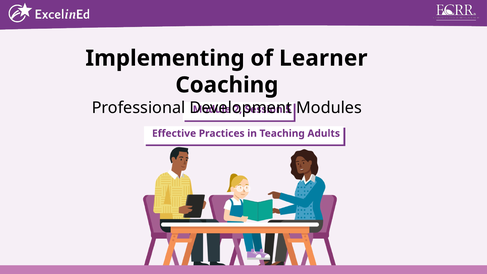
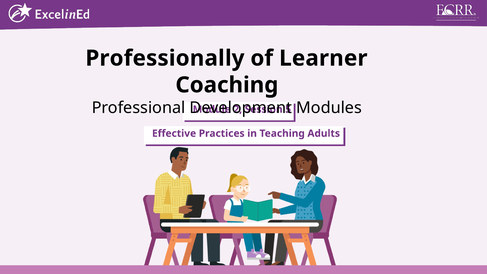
Implementing: Implementing -> Professionally
